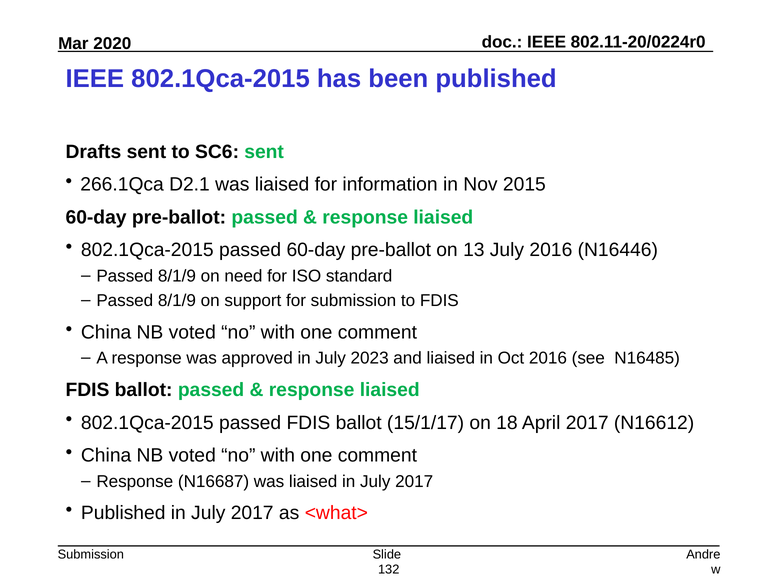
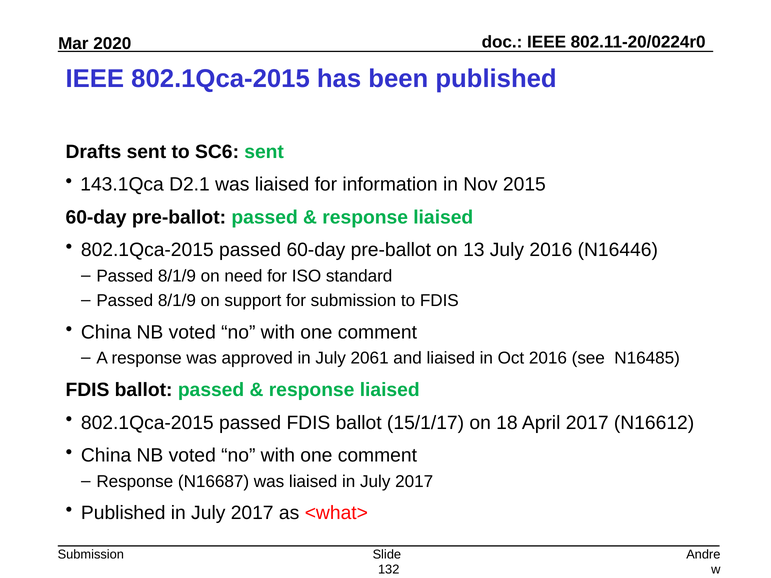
266.1Qca: 266.1Qca -> 143.1Qca
2023: 2023 -> 2061
